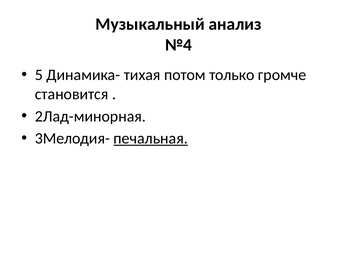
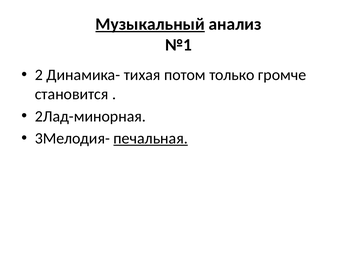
Музыкальный underline: none -> present
№4: №4 -> №1
5: 5 -> 2
